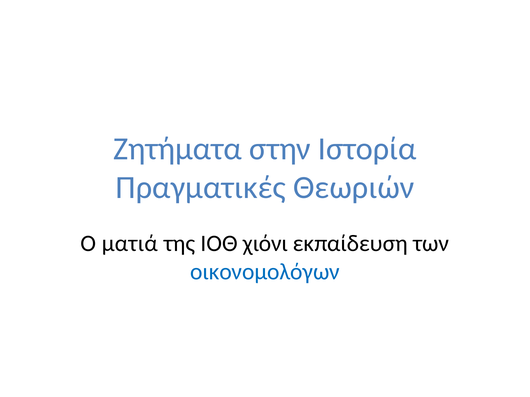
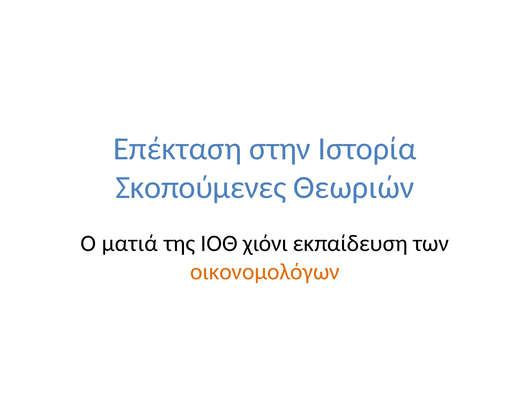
Ζητήματα: Ζητήματα -> Επέκταση
Πραγματικές: Πραγματικές -> Σκοπούμενες
οικονομολόγων colour: blue -> orange
